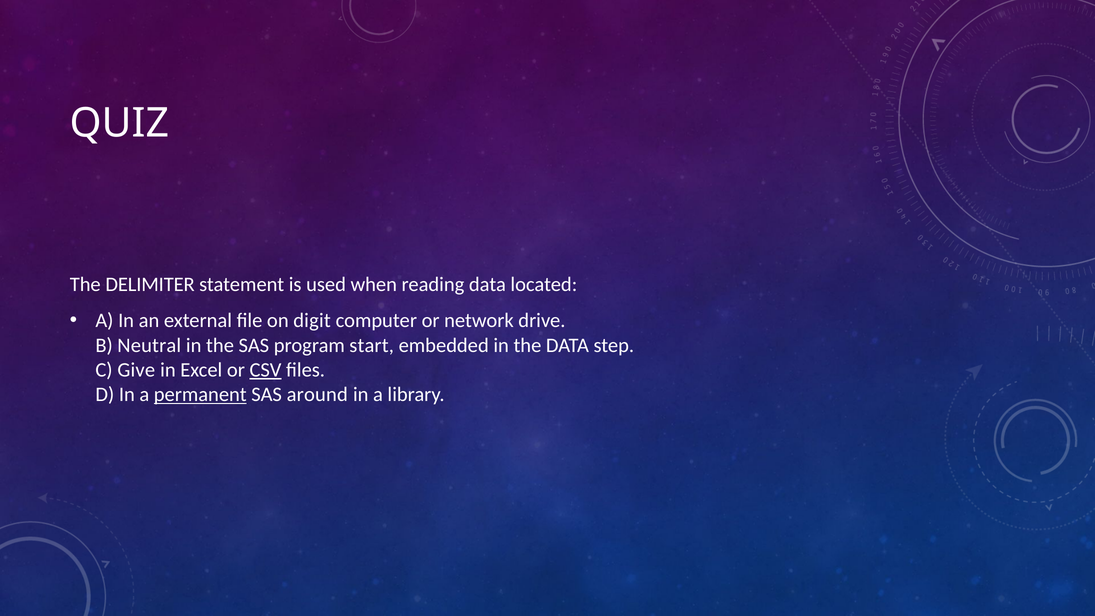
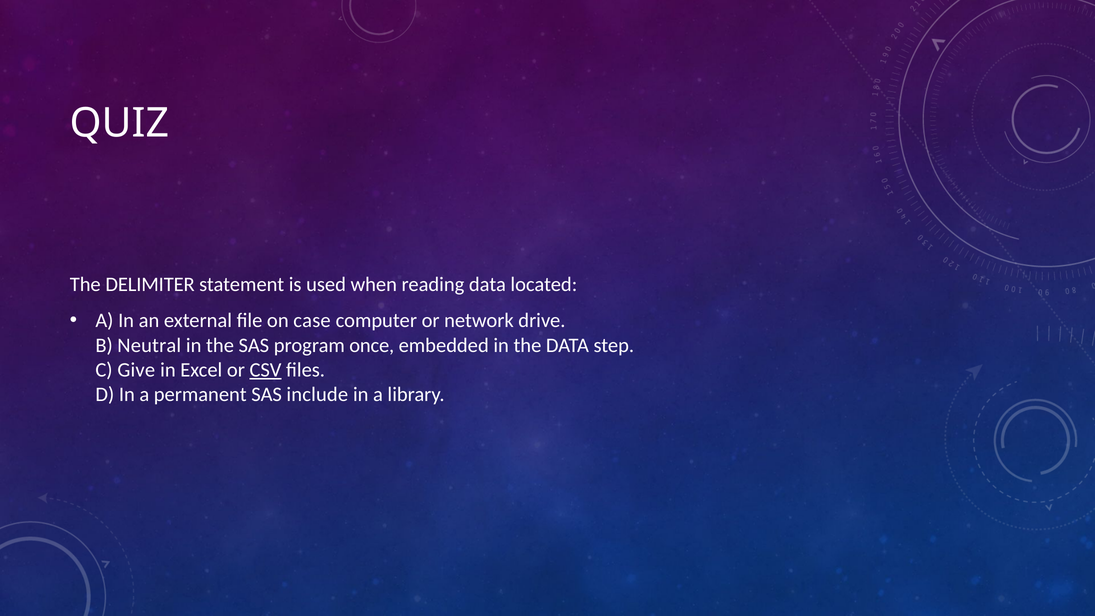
digit: digit -> case
start: start -> once
permanent underline: present -> none
around: around -> include
